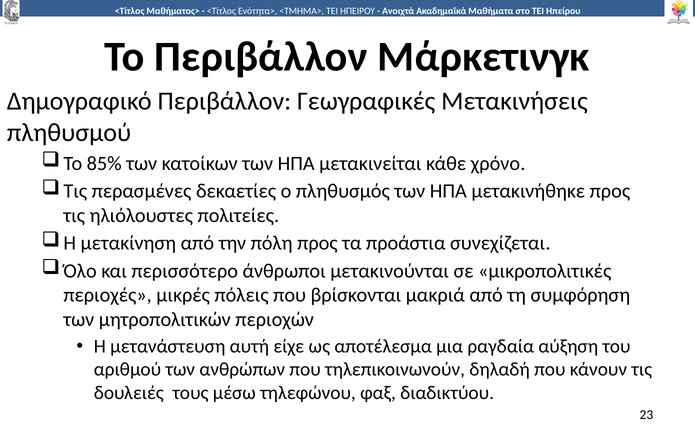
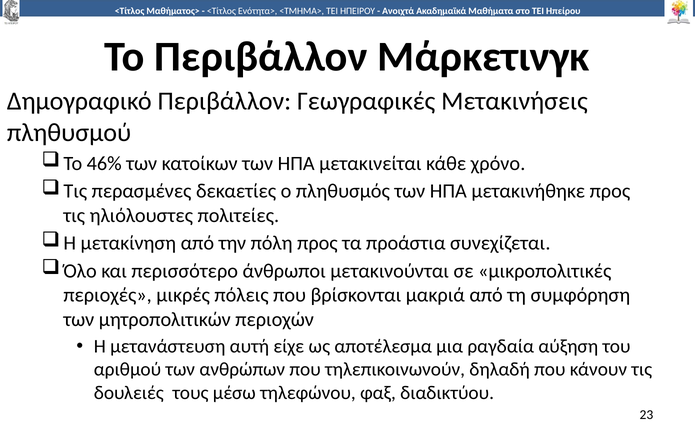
85%: 85% -> 46%
